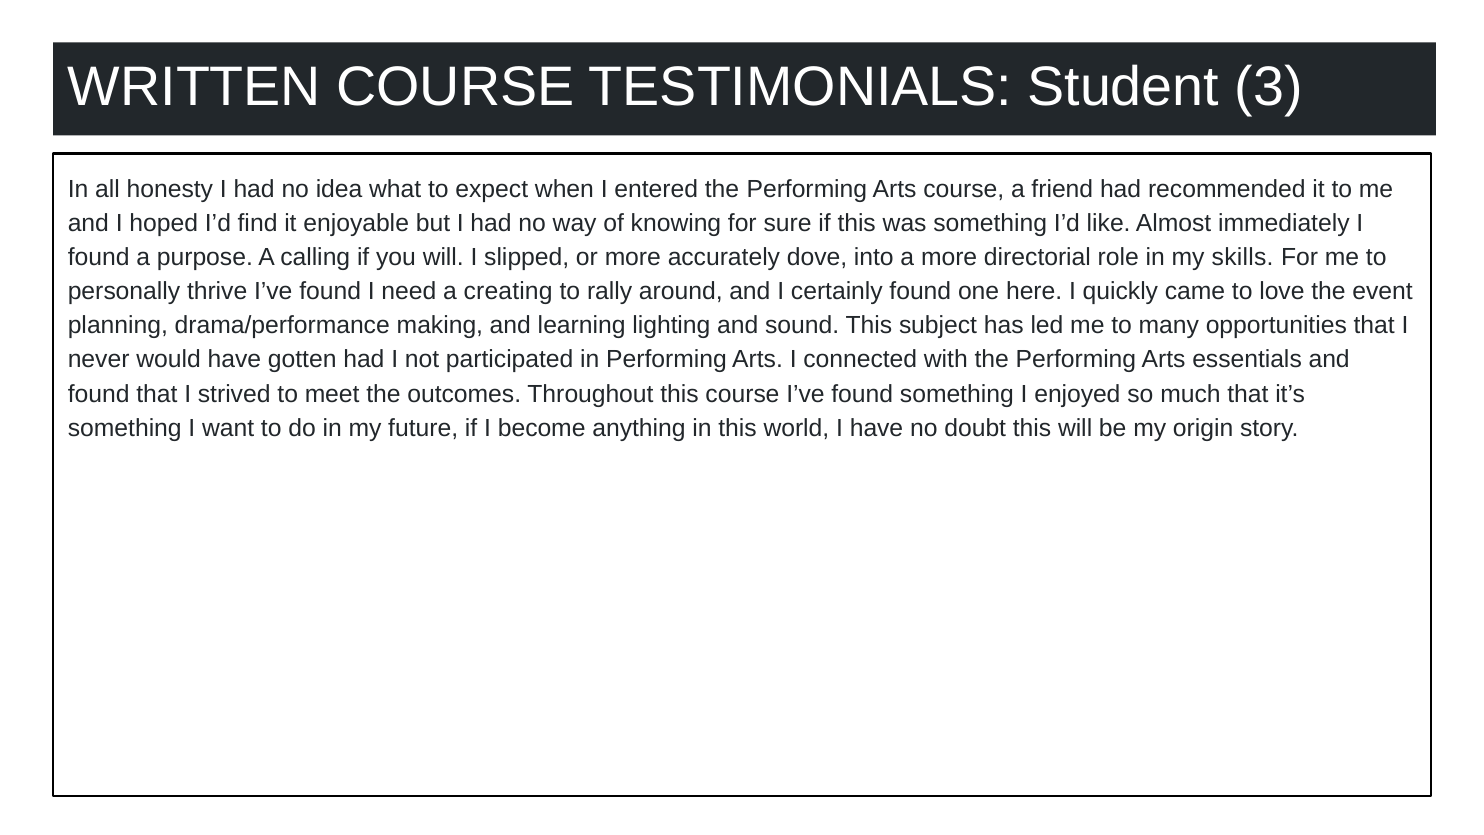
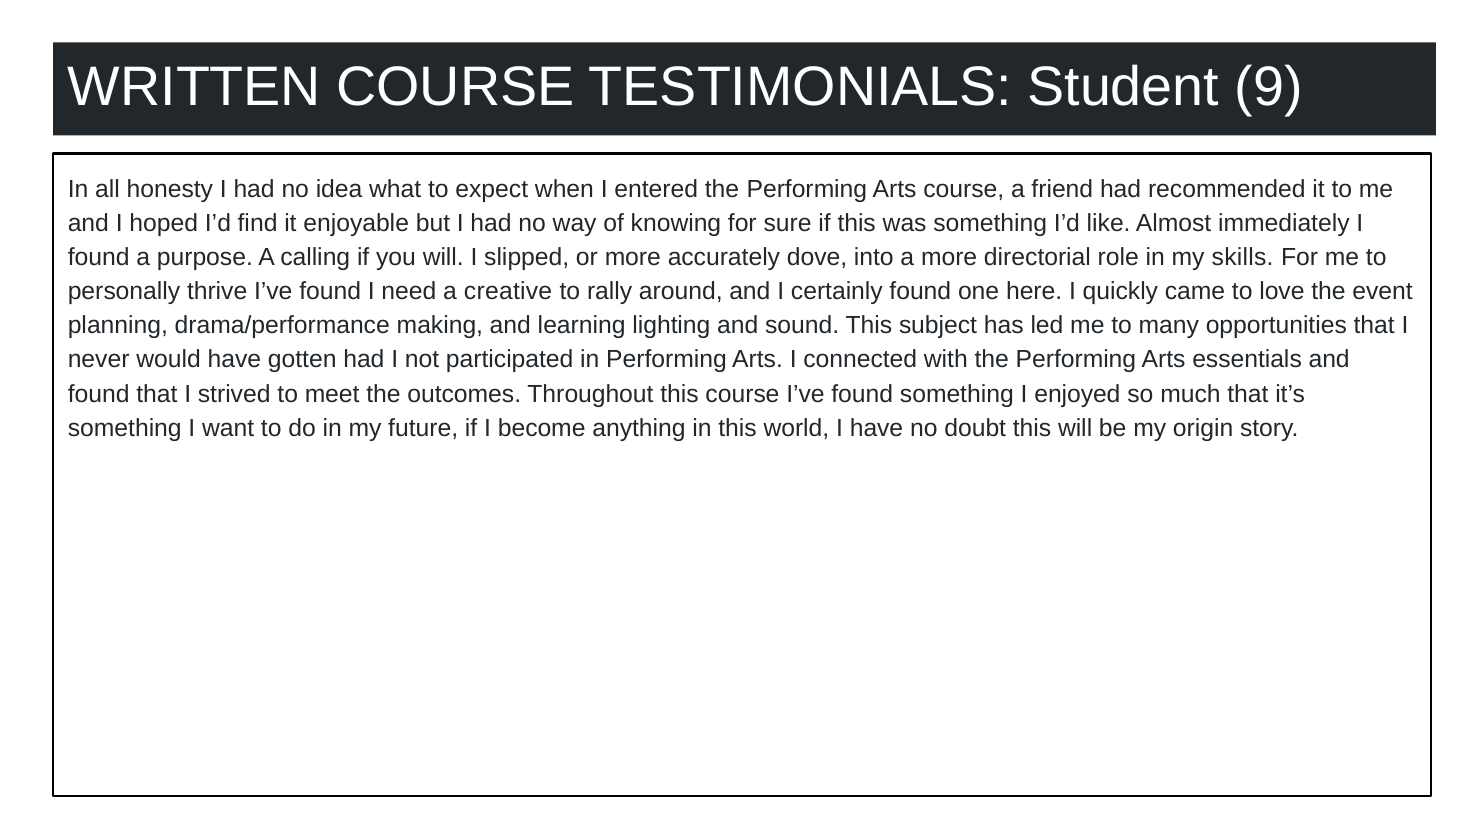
3: 3 -> 9
creating: creating -> creative
